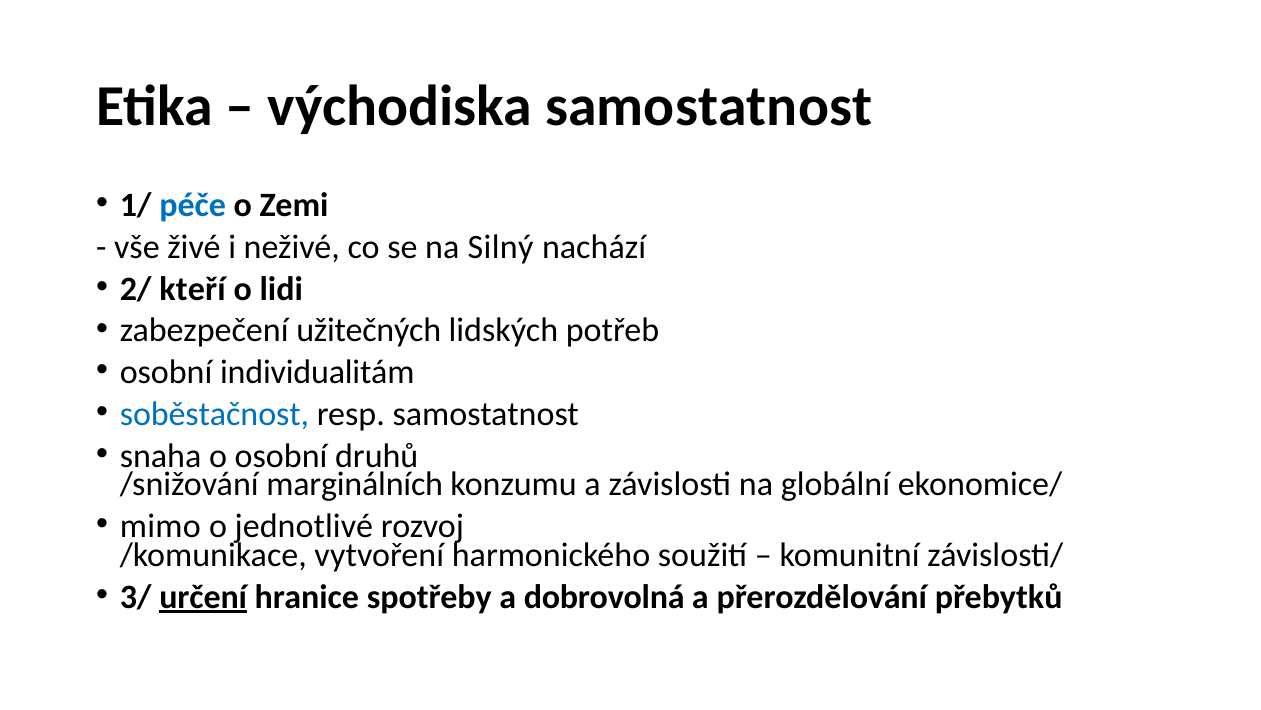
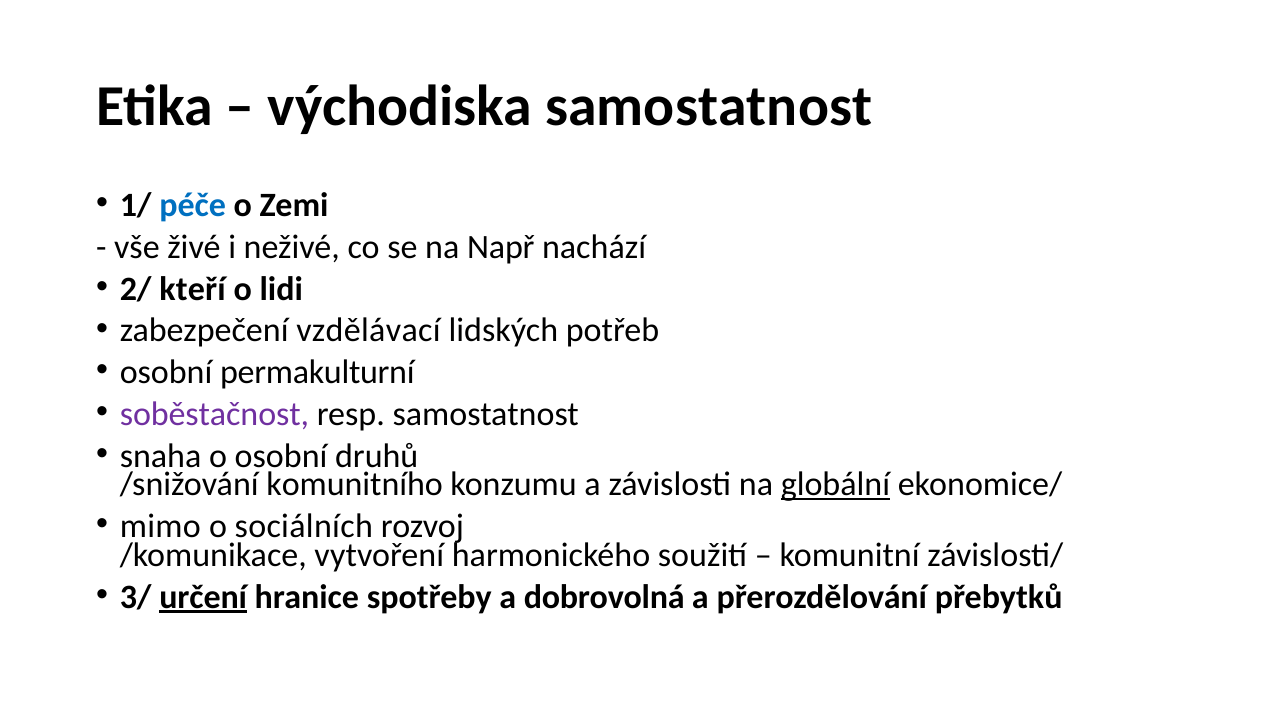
Silný: Silný -> Např
užitečných: užitečných -> vzdělávací
individualitám: individualitám -> permakulturní
soběstačnost colour: blue -> purple
marginálních: marginálních -> komunitního
globální underline: none -> present
jednotlivé: jednotlivé -> sociálních
